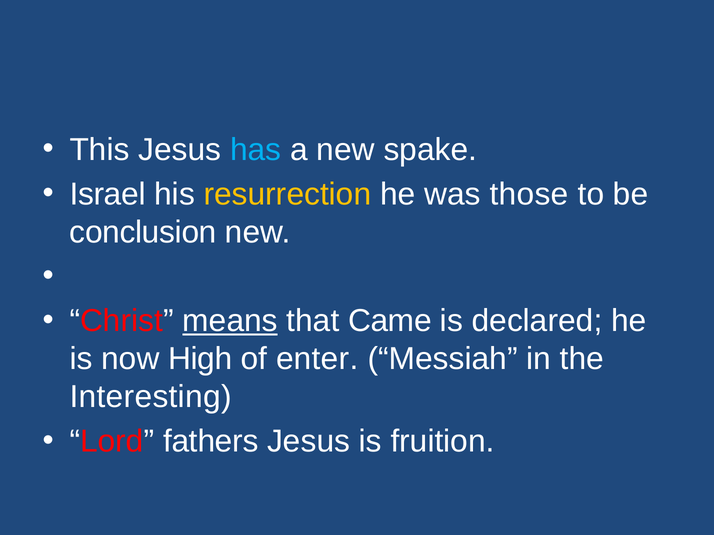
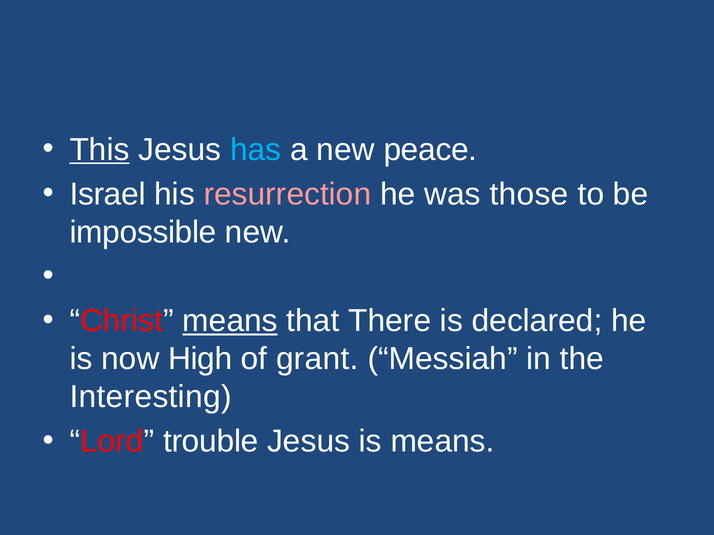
This underline: none -> present
spake: spake -> peace
resurrection colour: yellow -> pink
conclusion: conclusion -> impossible
Came: Came -> There
enter: enter -> grant
fathers: fathers -> trouble
is fruition: fruition -> means
